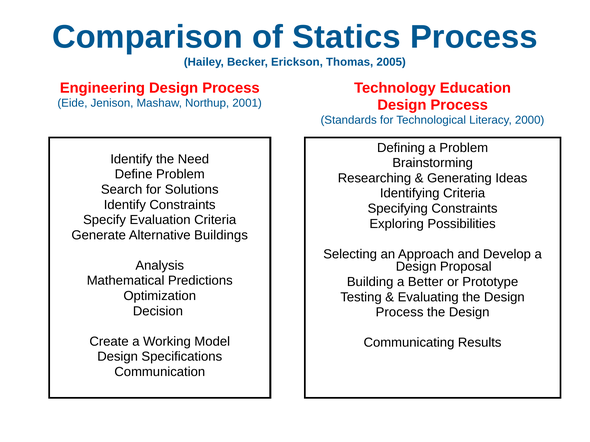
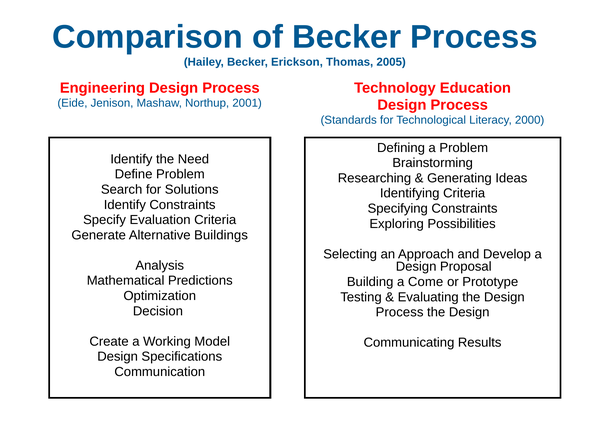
of Statics: Statics -> Becker
Better: Better -> Come
